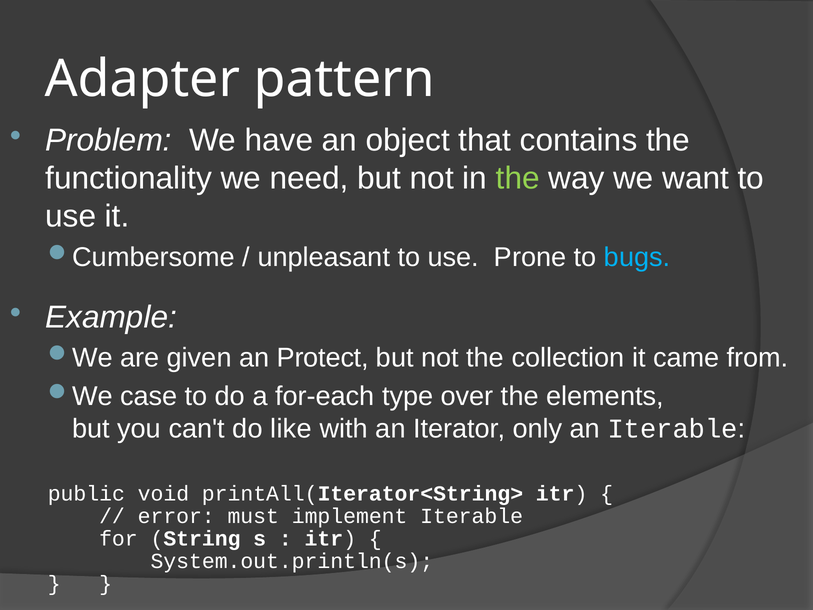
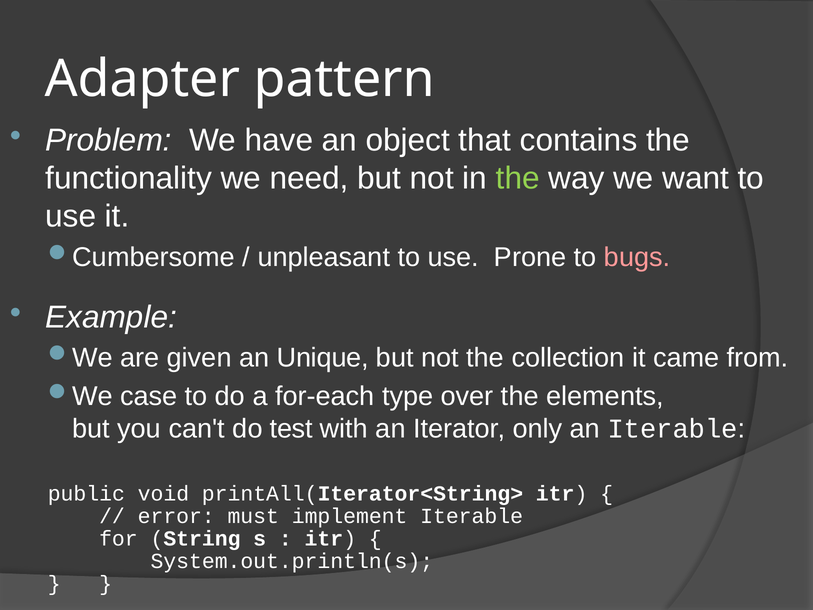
bugs colour: light blue -> pink
Protect: Protect -> Unique
like: like -> test
